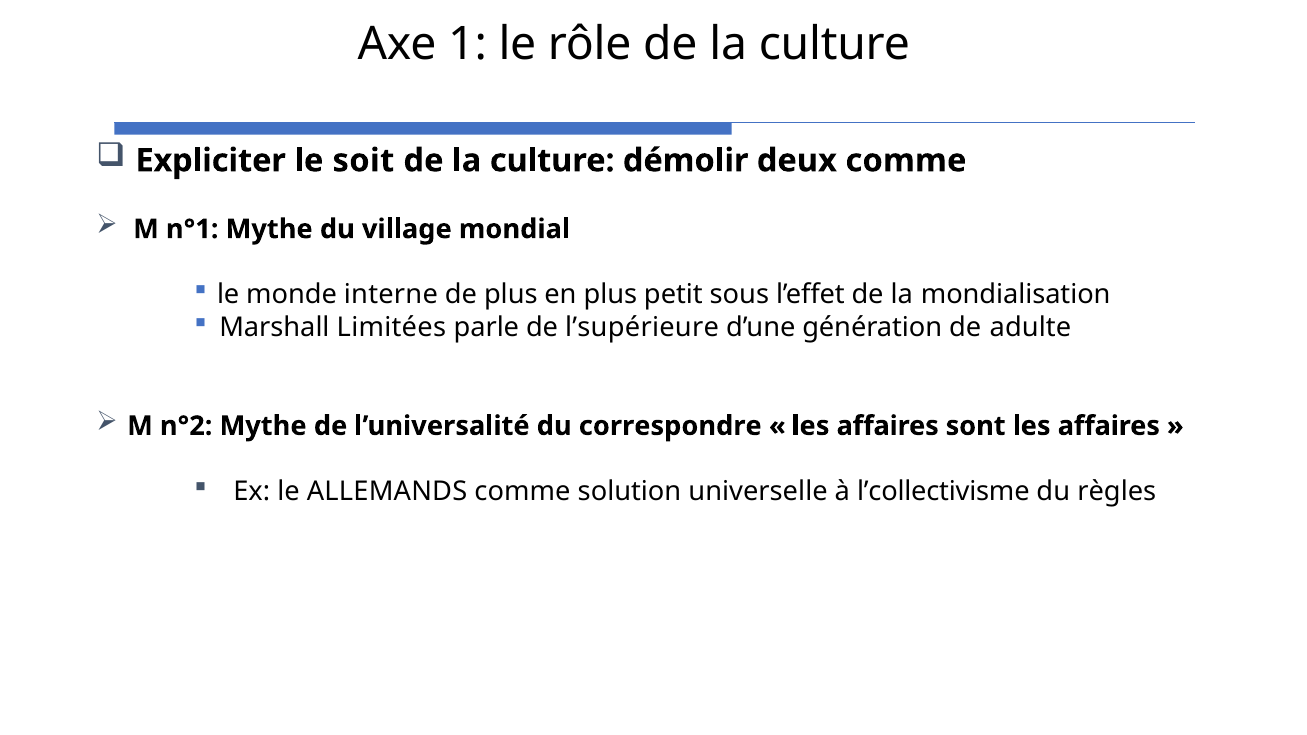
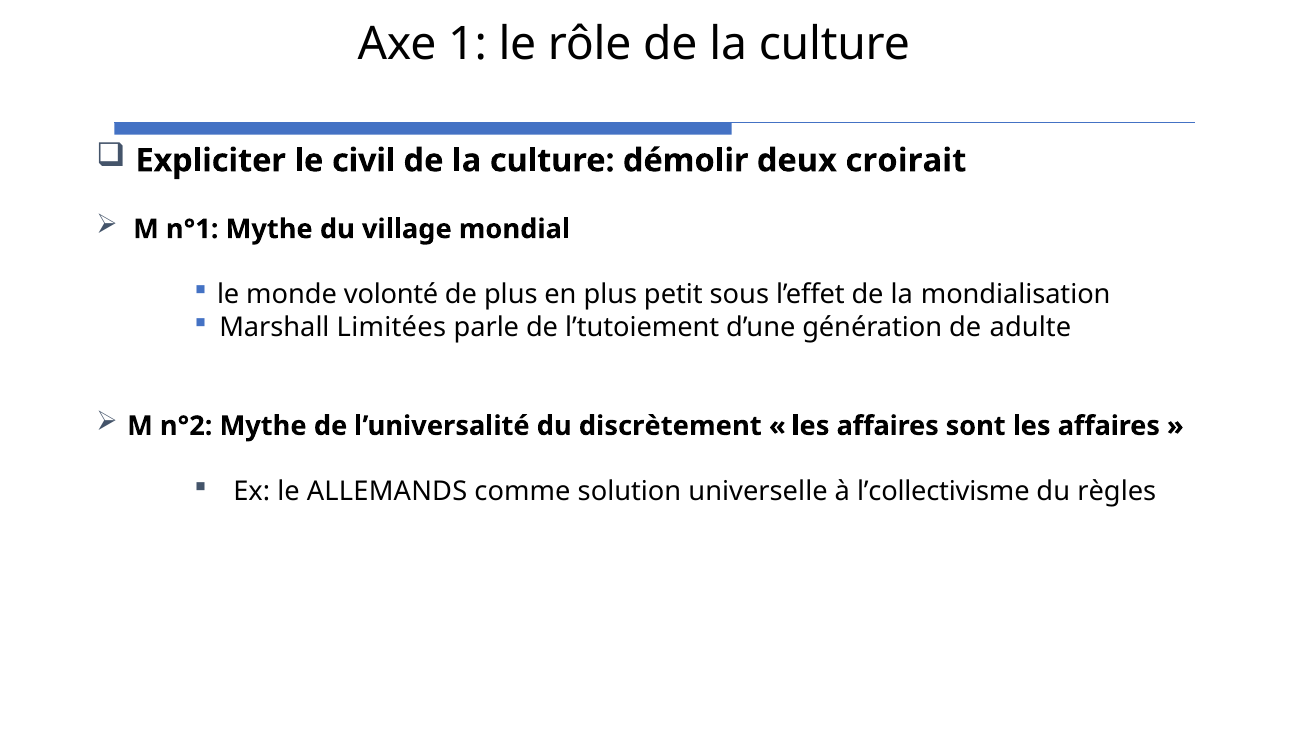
soit: soit -> civil
deux comme: comme -> croirait
interne: interne -> volonté
l’supérieure: l’supérieure -> l’tutoiement
correspondre: correspondre -> discrètement
